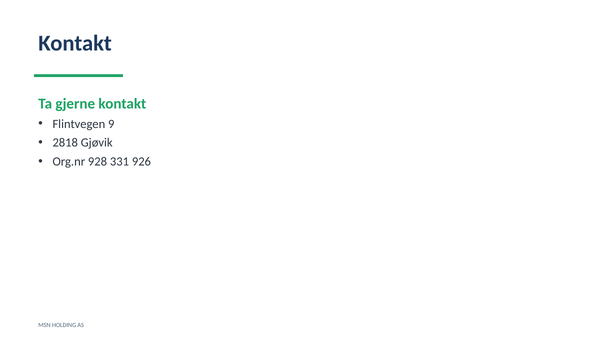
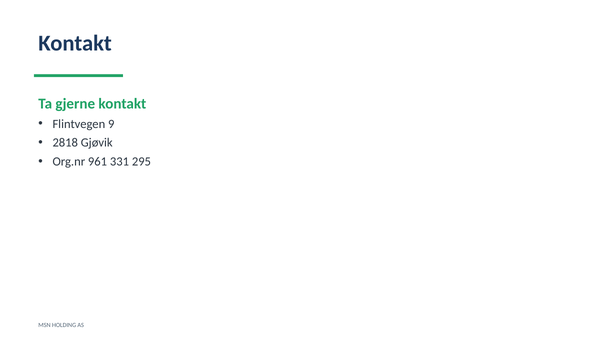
928: 928 -> 961
926: 926 -> 295
